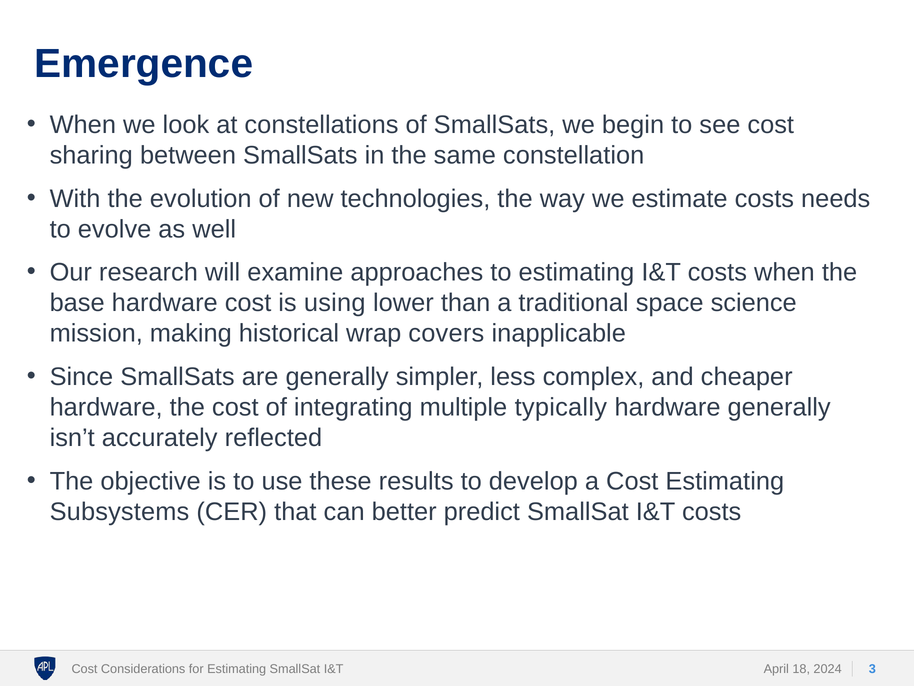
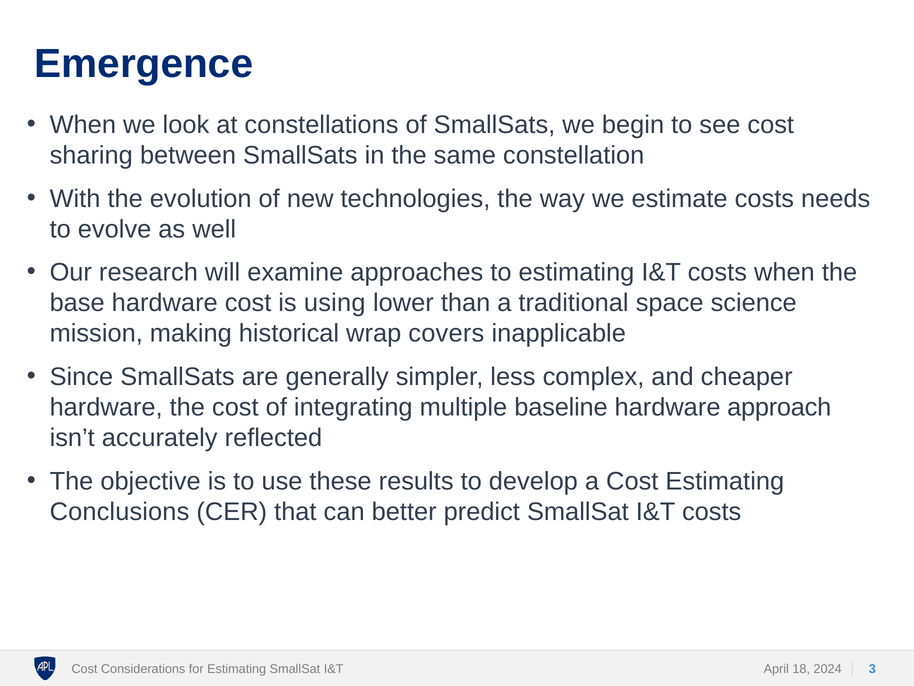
typically: typically -> baseline
hardware generally: generally -> approach
Subsystems: Subsystems -> Conclusions
